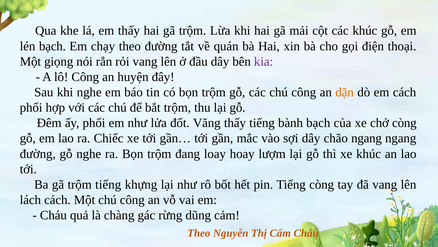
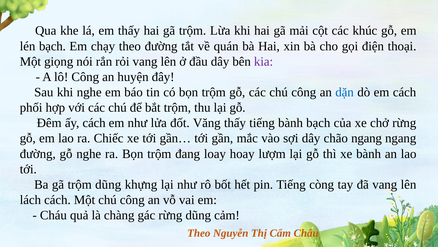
dặn colour: orange -> blue
ấy phối: phối -> cách
chở còng: còng -> rừng
xe khúc: khúc -> bành
trộm tiếng: tiếng -> dũng
